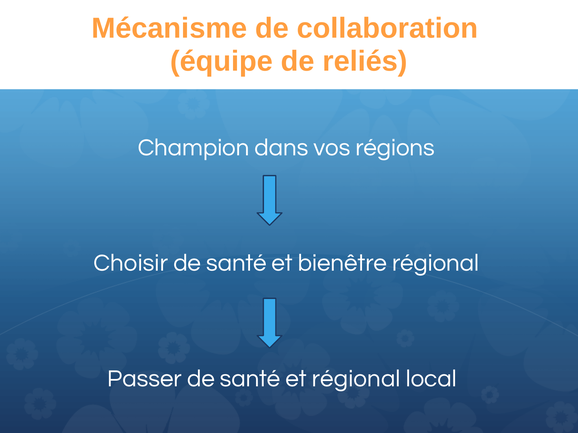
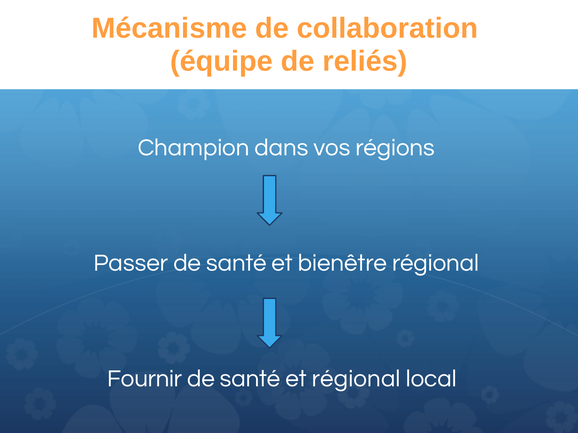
Choisir: Choisir -> Passer
Passer: Passer -> Fournir
